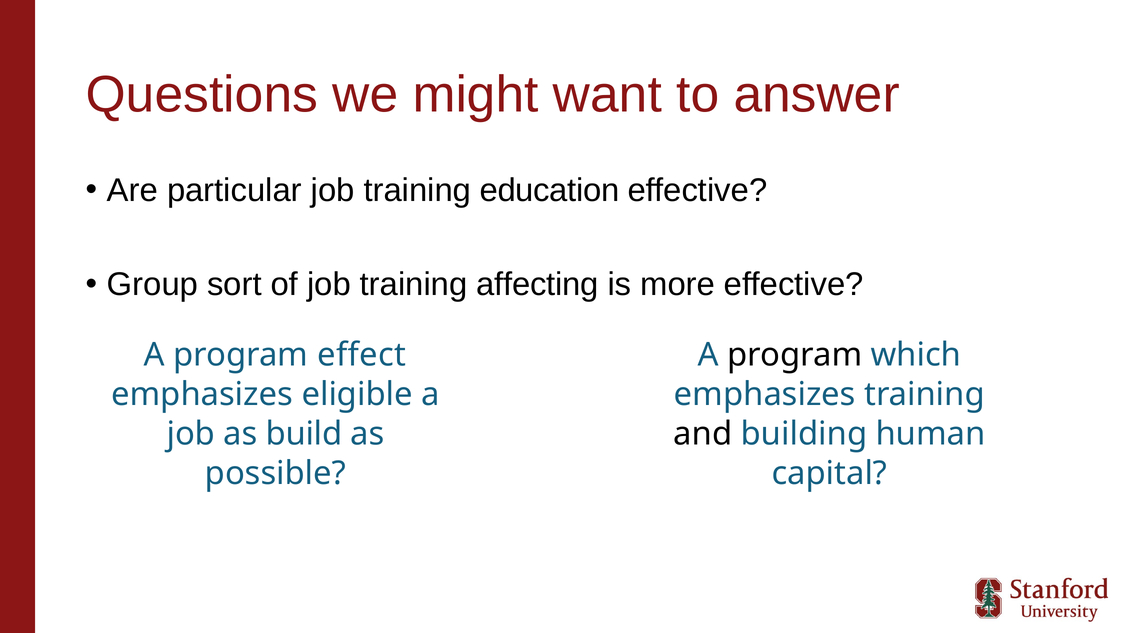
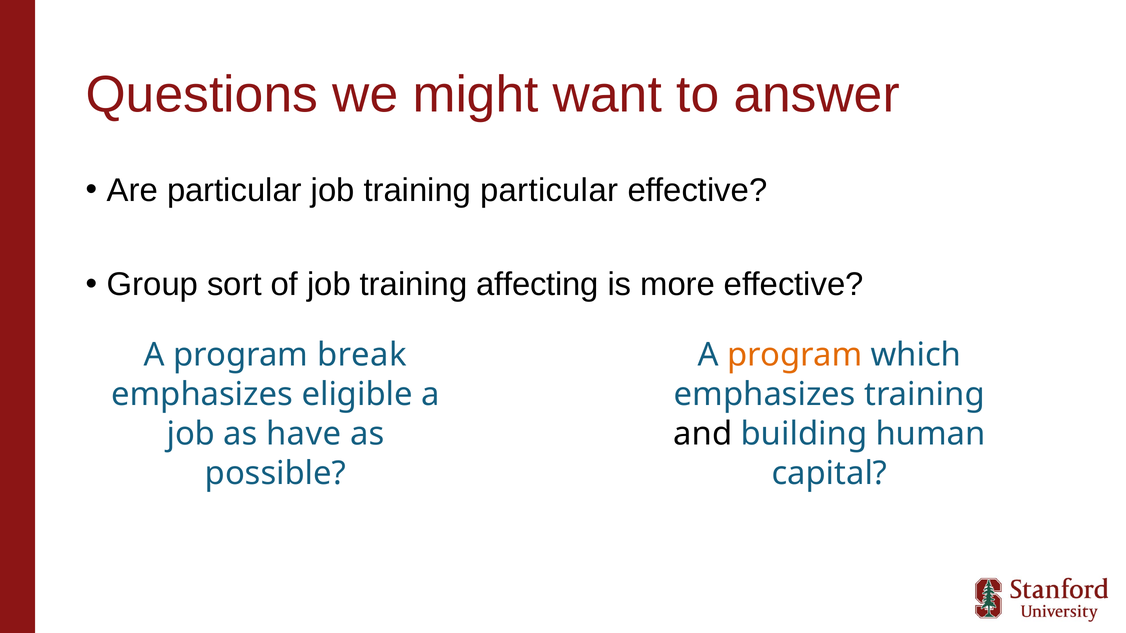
training education: education -> particular
effect: effect -> break
program at (795, 355) colour: black -> orange
build: build -> have
